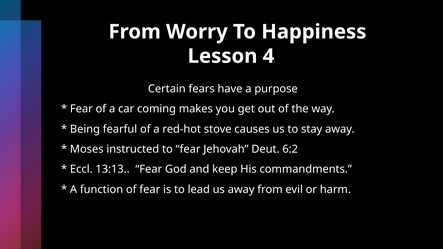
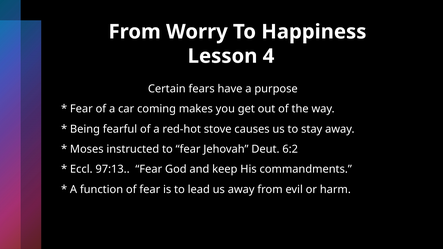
13:13: 13:13 -> 97:13
